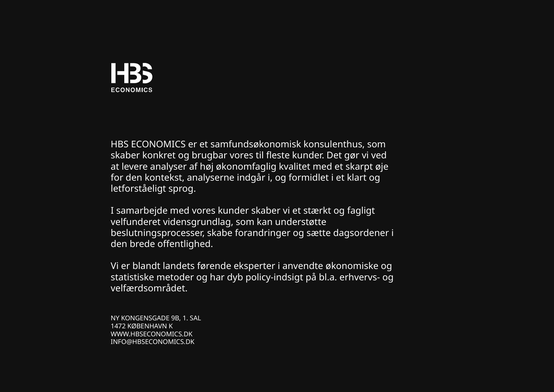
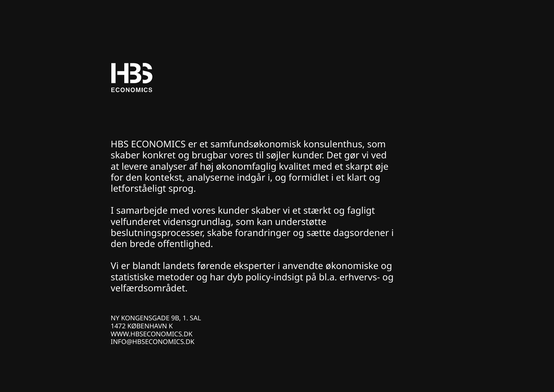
fleste: fleste -> søjler
